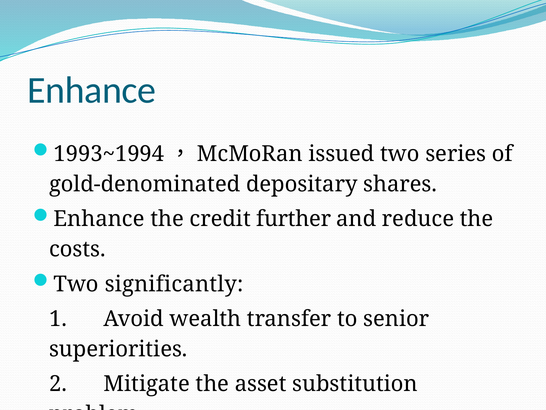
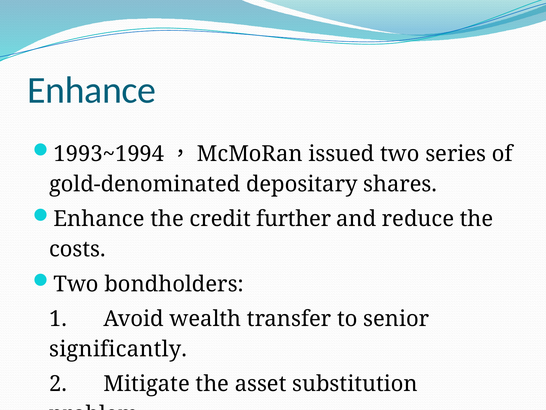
significantly: significantly -> bondholders
superiorities: superiorities -> significantly
